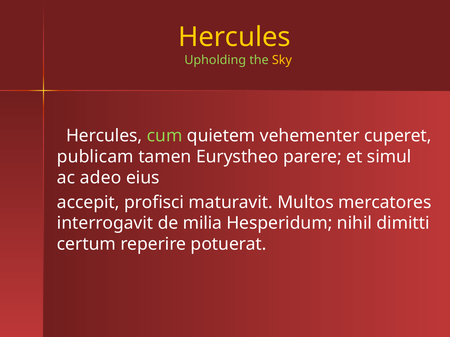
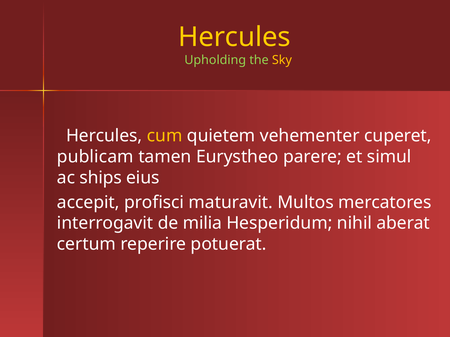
cum colour: light green -> yellow
adeo: adeo -> ships
dimitti: dimitti -> aberat
